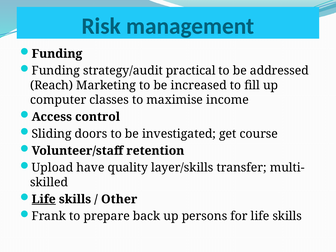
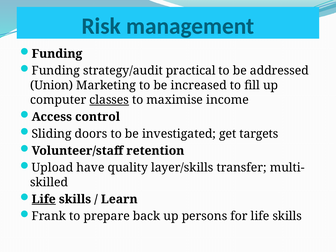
Reach: Reach -> Union
classes underline: none -> present
course: course -> targets
Other: Other -> Learn
